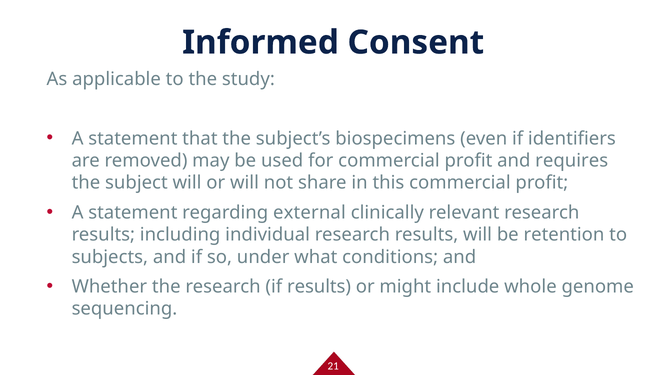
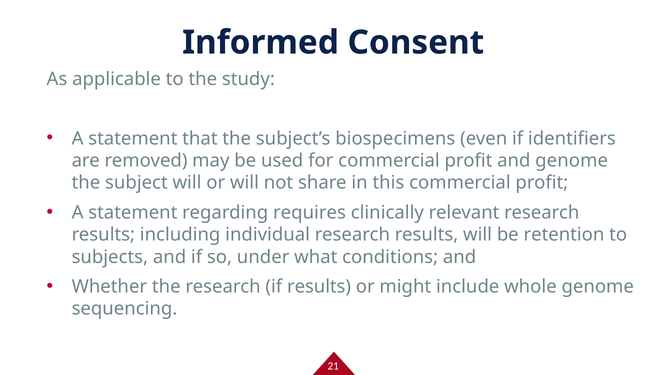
and requires: requires -> genome
external: external -> requires
